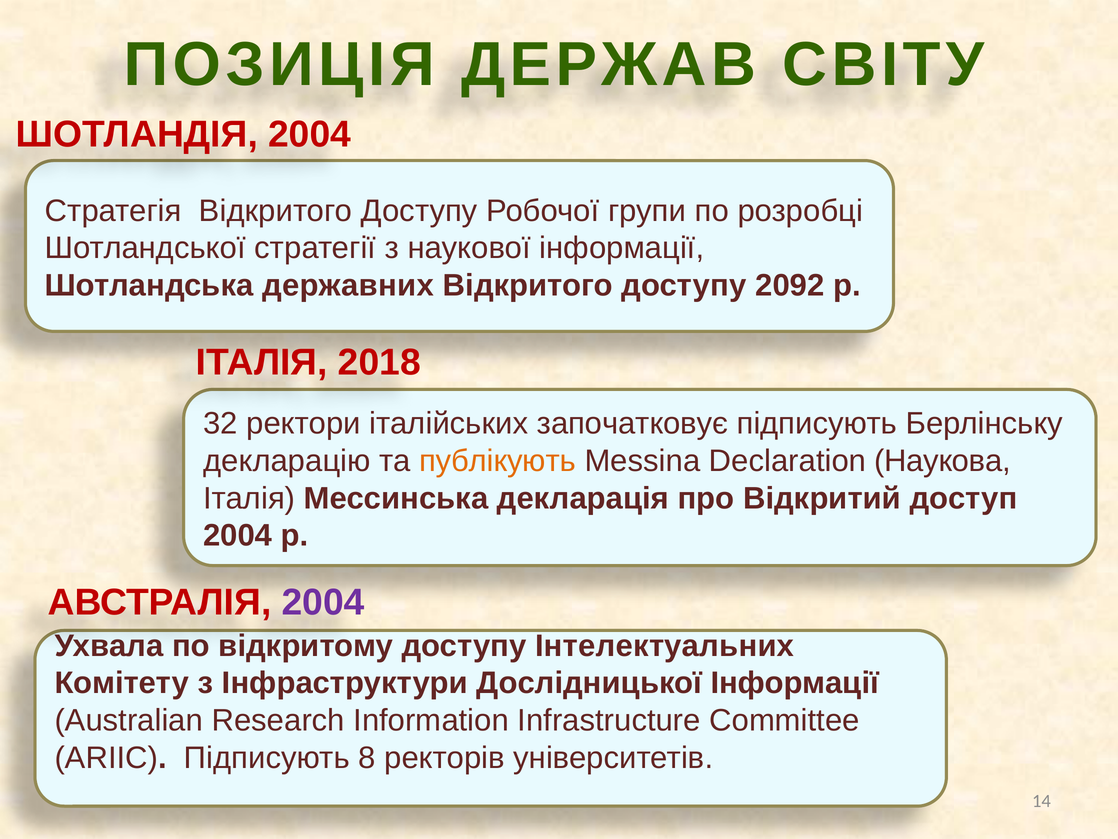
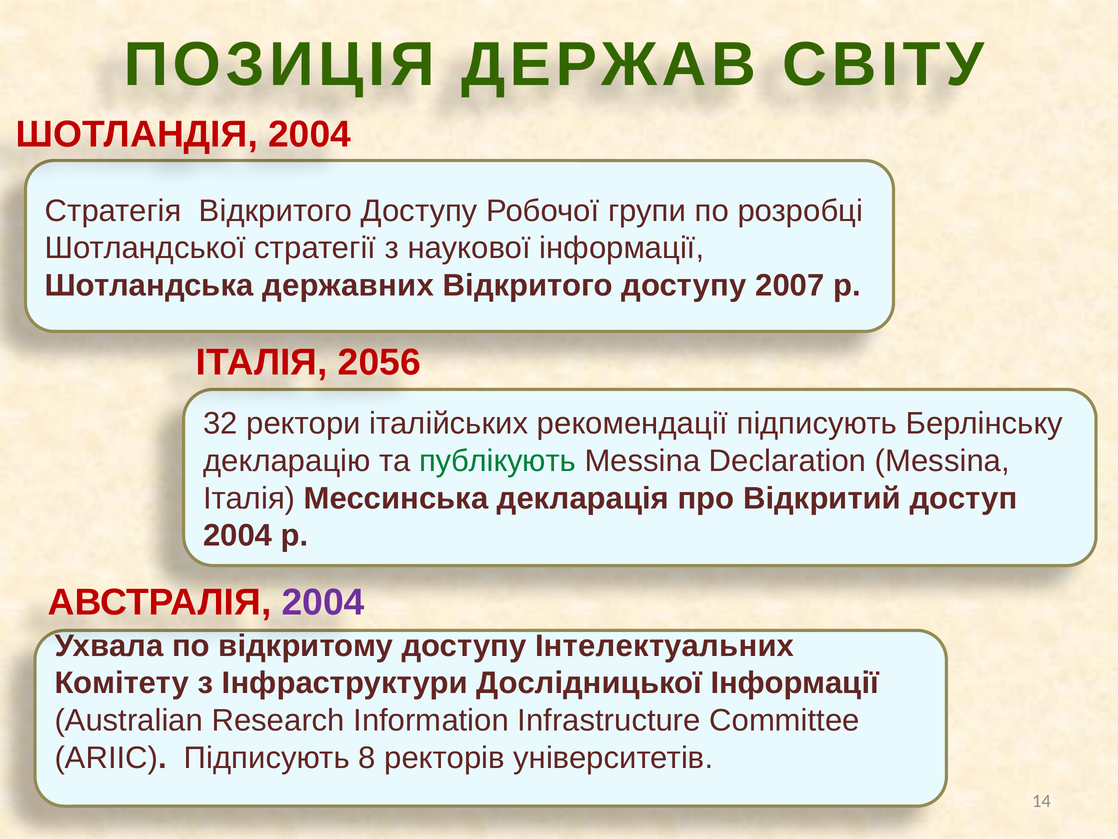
2092: 2092 -> 2007
2018: 2018 -> 2056
започатковує: започатковує -> рекомендації
публікують colour: orange -> green
Declaration Наукова: Наукова -> Messina
